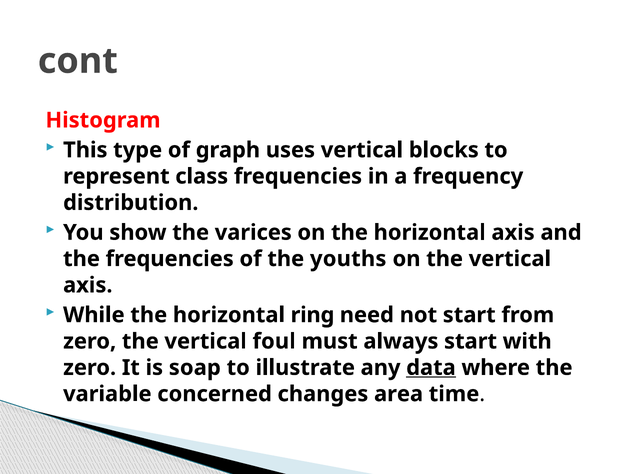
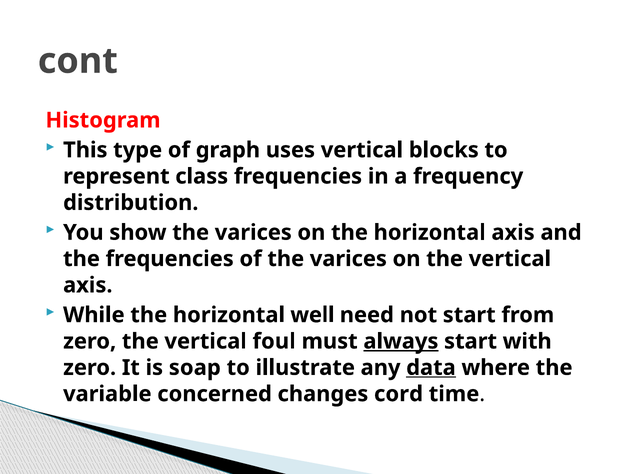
of the youths: youths -> varices
ring: ring -> well
always underline: none -> present
area: area -> cord
